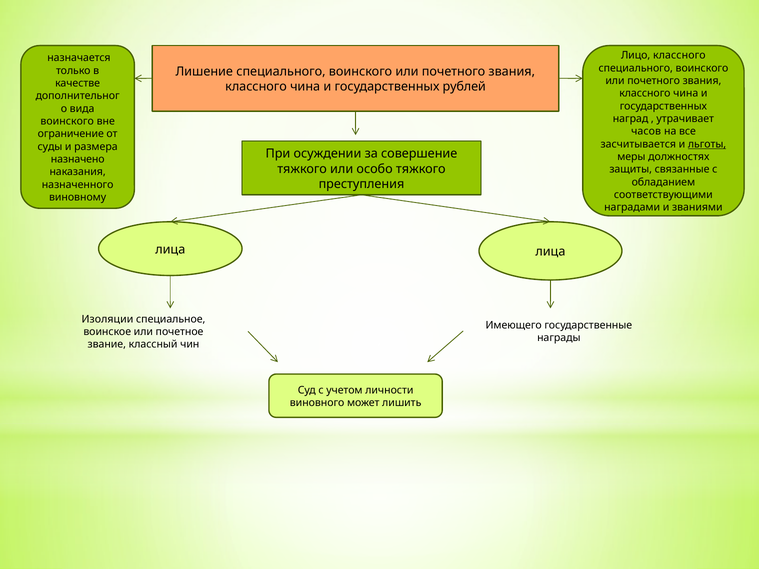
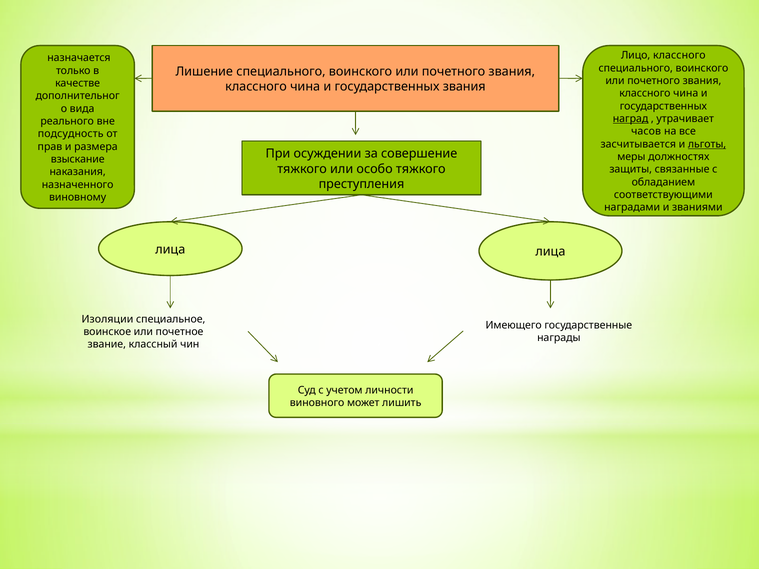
государственных рублей: рублей -> звания
наград underline: none -> present
воинского at (67, 121): воинского -> реального
ограничение: ограничение -> подсудность
суды: суды -> прав
назначено: назначено -> взыскание
